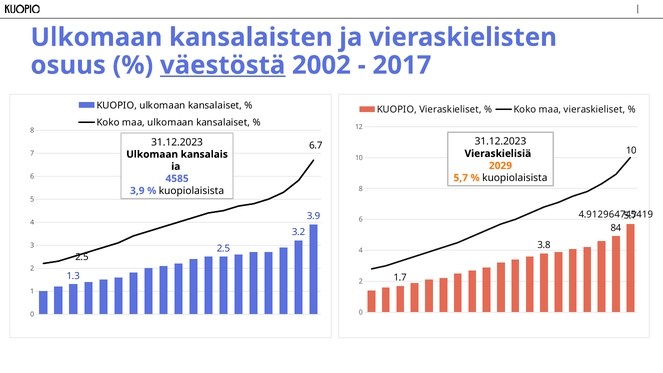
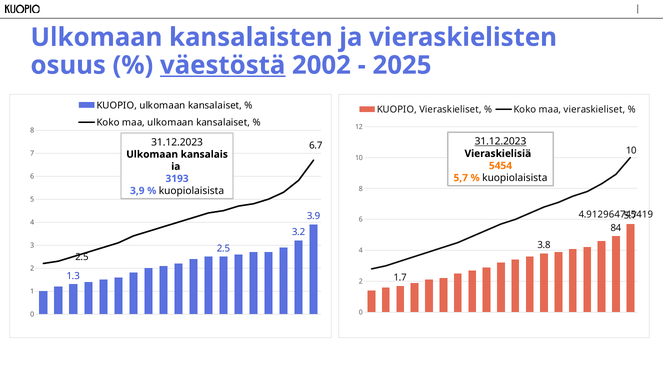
2017: 2017 -> 2025
31.12.2023 at (500, 141) underline: none -> present
2029: 2029 -> 5454
4585: 4585 -> 3193
